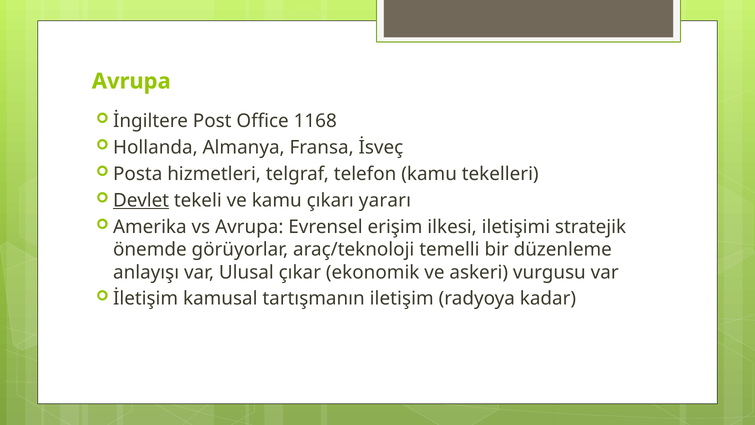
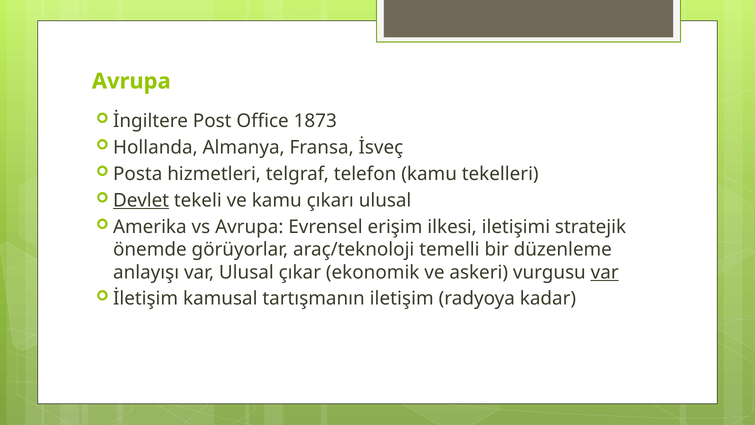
1168: 1168 -> 1873
çıkarı yararı: yararı -> ulusal
var at (605, 272) underline: none -> present
